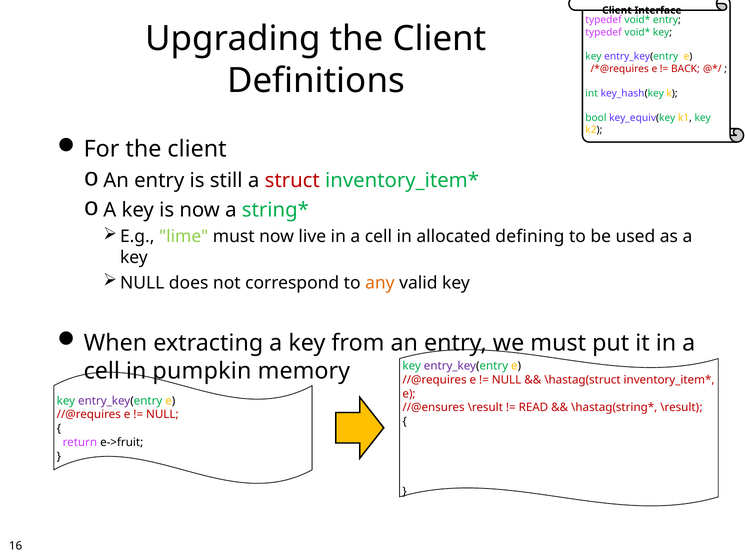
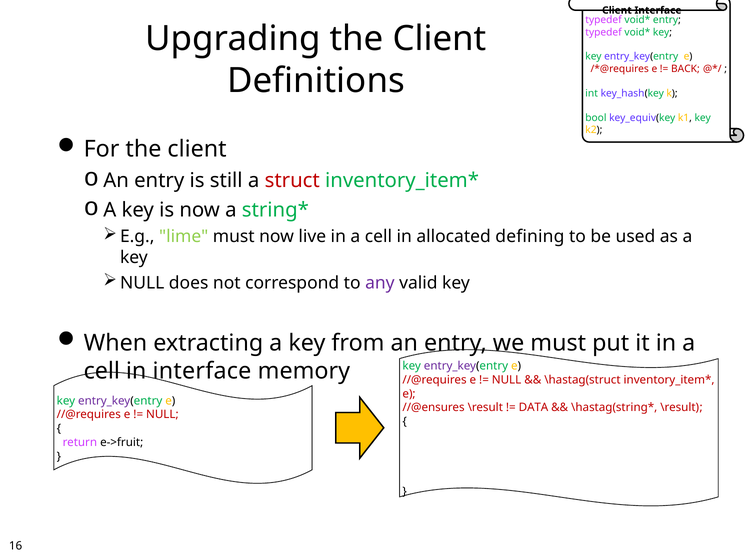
any colour: orange -> purple
in pumpkin: pumpkin -> interface
READ: READ -> DATA
